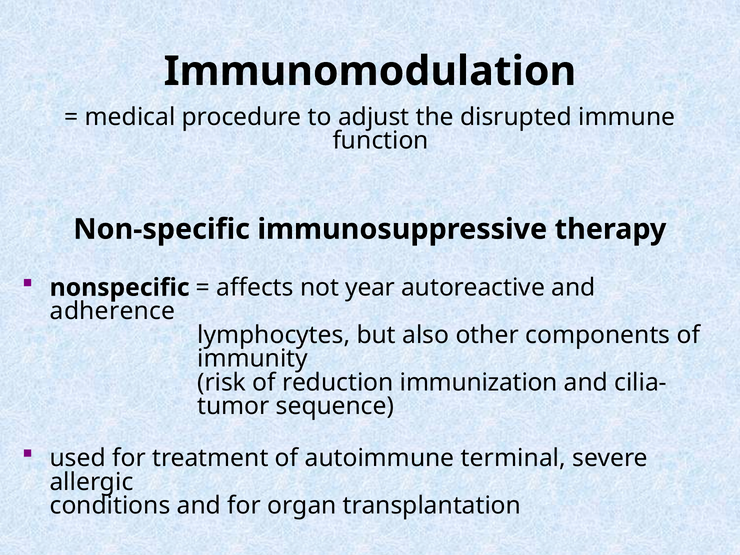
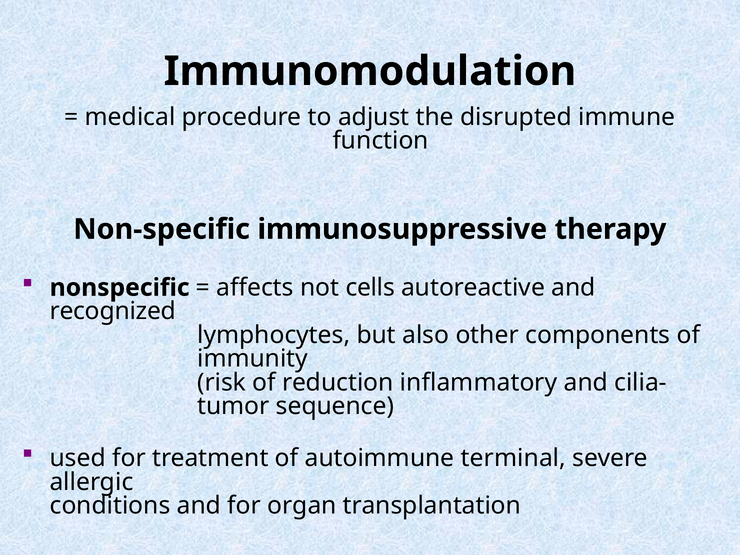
year: year -> cells
adherence: adherence -> recognized
immunization: immunization -> inflammatory
